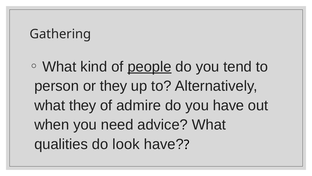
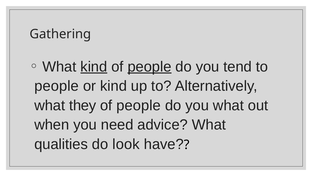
kind at (94, 67) underline: none -> present
person at (57, 86): person -> people
or they: they -> kind
admire at (139, 105): admire -> people
you have: have -> what
